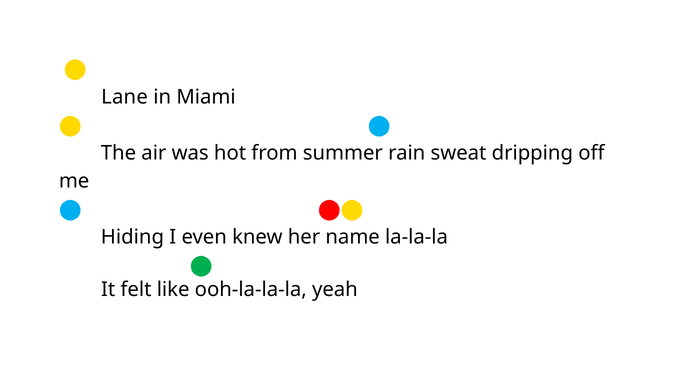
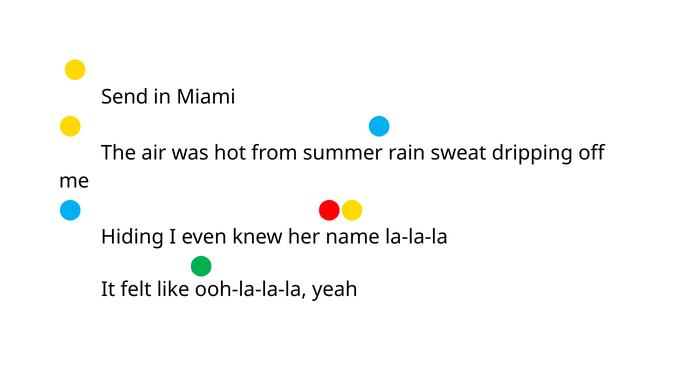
Lane: Lane -> Send
